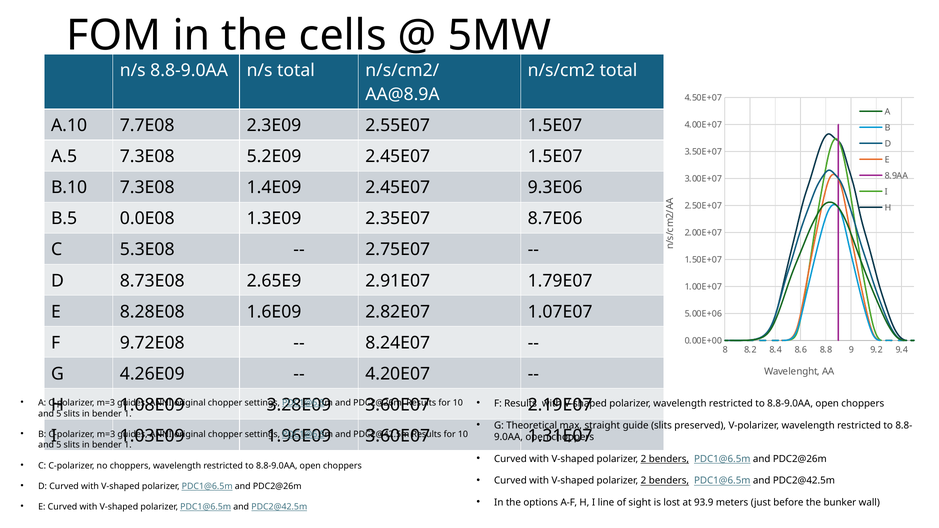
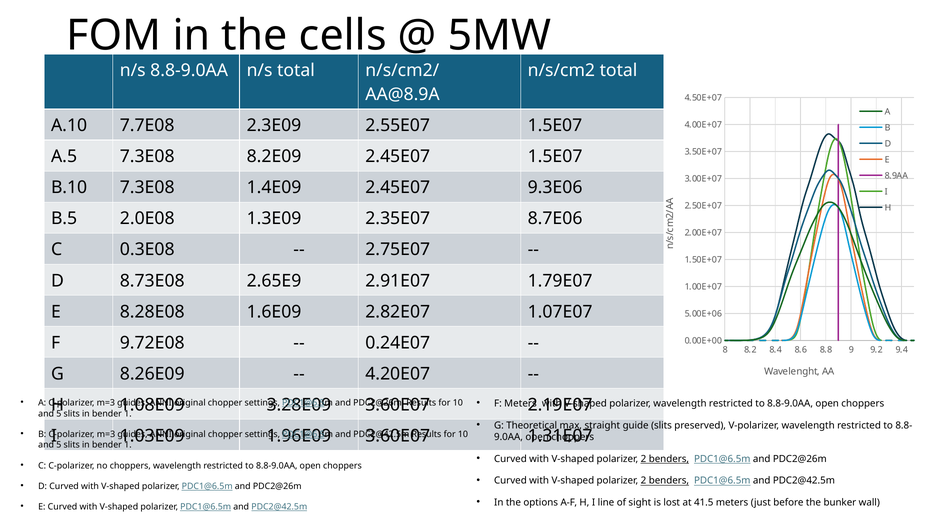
5.2E09: 5.2E09 -> 8.2E09
0.0E08: 0.0E08 -> 2.0E08
5.3E08: 5.3E08 -> 0.3E08
8.24E07: 8.24E07 -> 0.24E07
4.26E09: 4.26E09 -> 8.26E09
F Results: Results -> Meters
93.9: 93.9 -> 41.5
